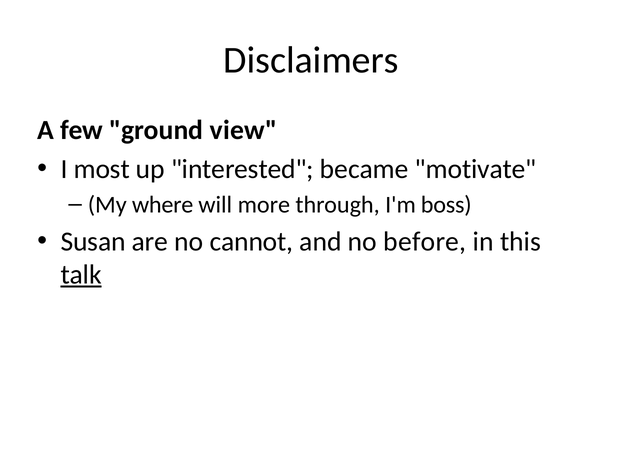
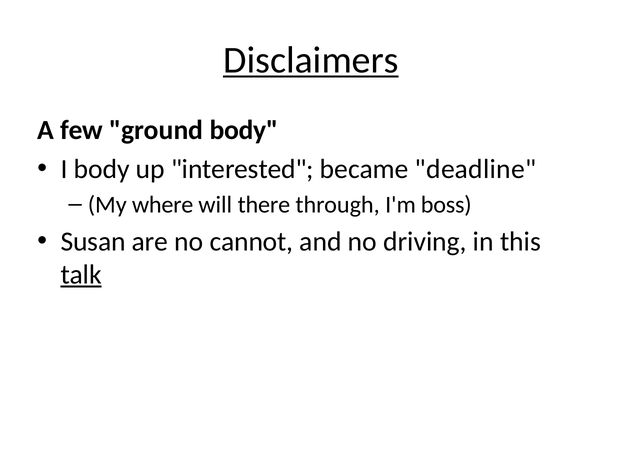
Disclaimers underline: none -> present
ground view: view -> body
I most: most -> body
motivate: motivate -> deadline
more: more -> there
before: before -> driving
